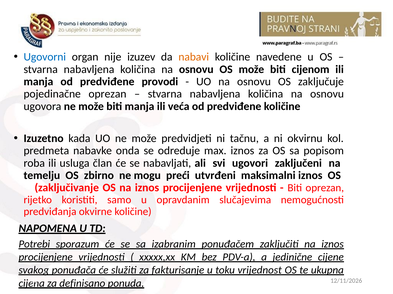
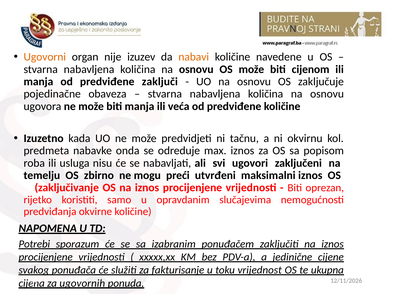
Ugovorni colour: blue -> orange
provodi: provodi -> zaključi
pojedinačne oprezan: oprezan -> obaveza
član: član -> nisu
definisano: definisano -> ugovornih
